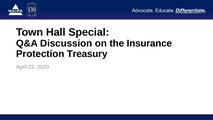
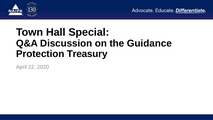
Insurance: Insurance -> Guidance
